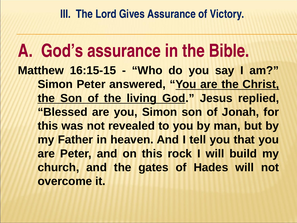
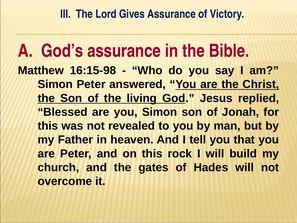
16:15-15: 16:15-15 -> 16:15-98
